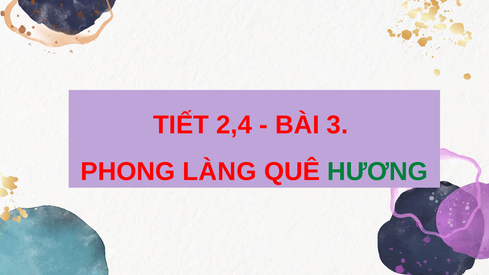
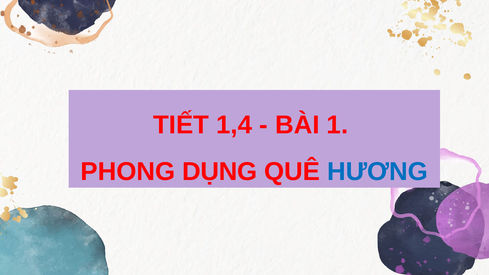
2,4: 2,4 -> 1,4
3: 3 -> 1
LÀNG: LÀNG -> DỤNG
HƯƠNG colour: green -> blue
